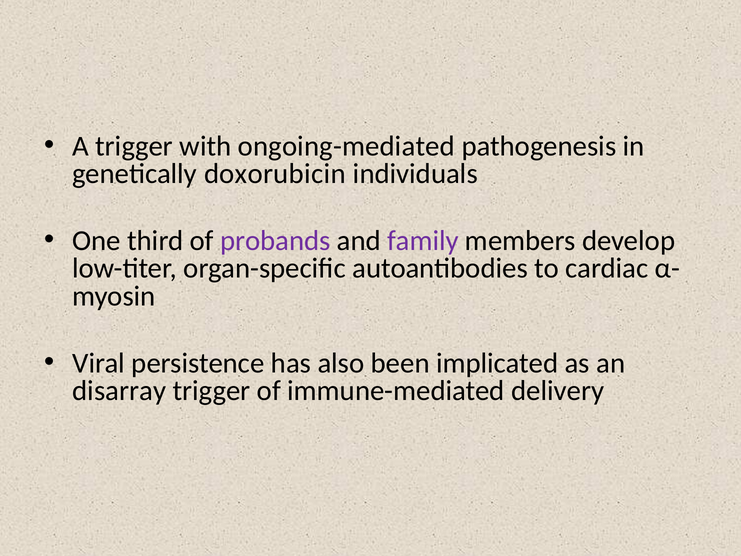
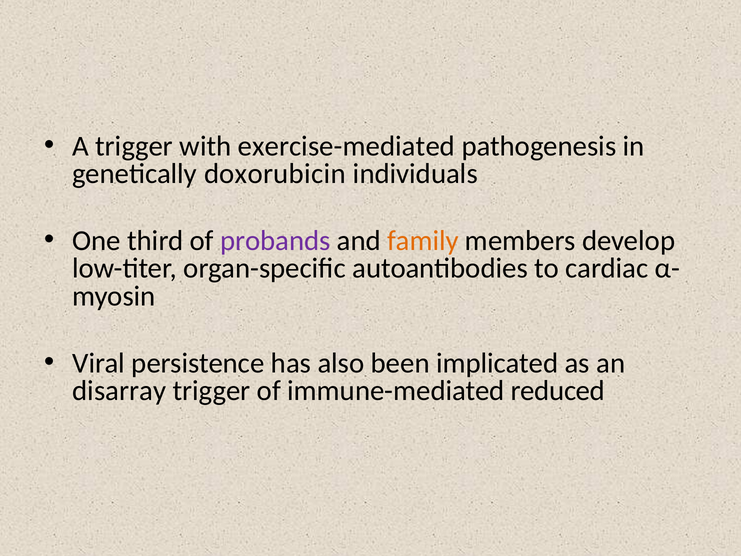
ongoing-mediated: ongoing-mediated -> exercise-mediated
family colour: purple -> orange
delivery: delivery -> reduced
